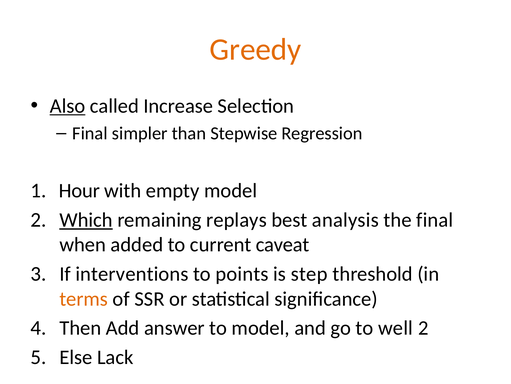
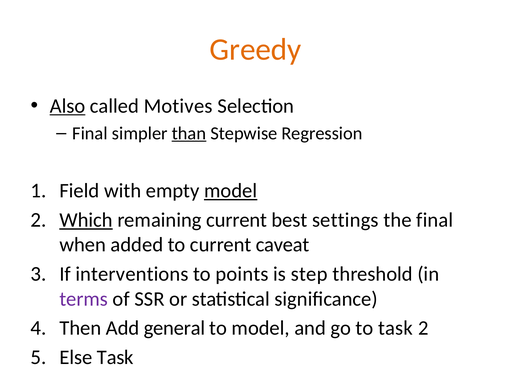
Increase: Increase -> Motives
than underline: none -> present
Hour: Hour -> Field
model at (231, 190) underline: none -> present
remaining replays: replays -> current
analysis: analysis -> settings
terms colour: orange -> purple
answer: answer -> general
to well: well -> task
Else Lack: Lack -> Task
